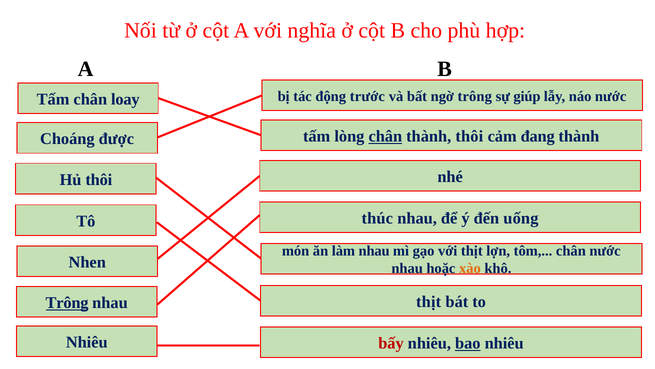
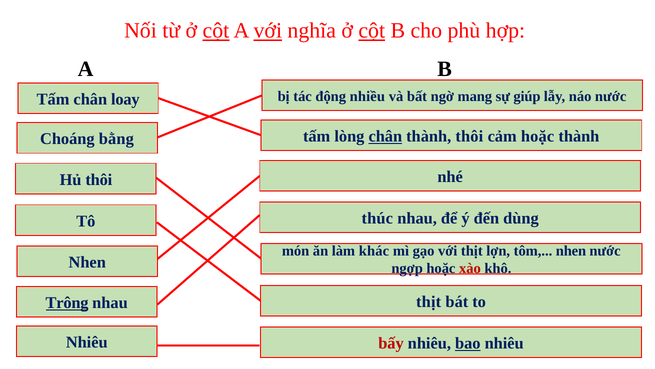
cột at (216, 31) underline: none -> present
với at (268, 31) underline: none -> present
cột at (372, 31) underline: none -> present
trước: trước -> nhiều
ngờ trông: trông -> mang
cảm đang: đang -> hoặc
được: được -> bằng
uống: uống -> dùng
làm nhau: nhau -> khác
tôm chân: chân -> nhen
nhau at (407, 268): nhau -> ngợp
xào colour: orange -> red
